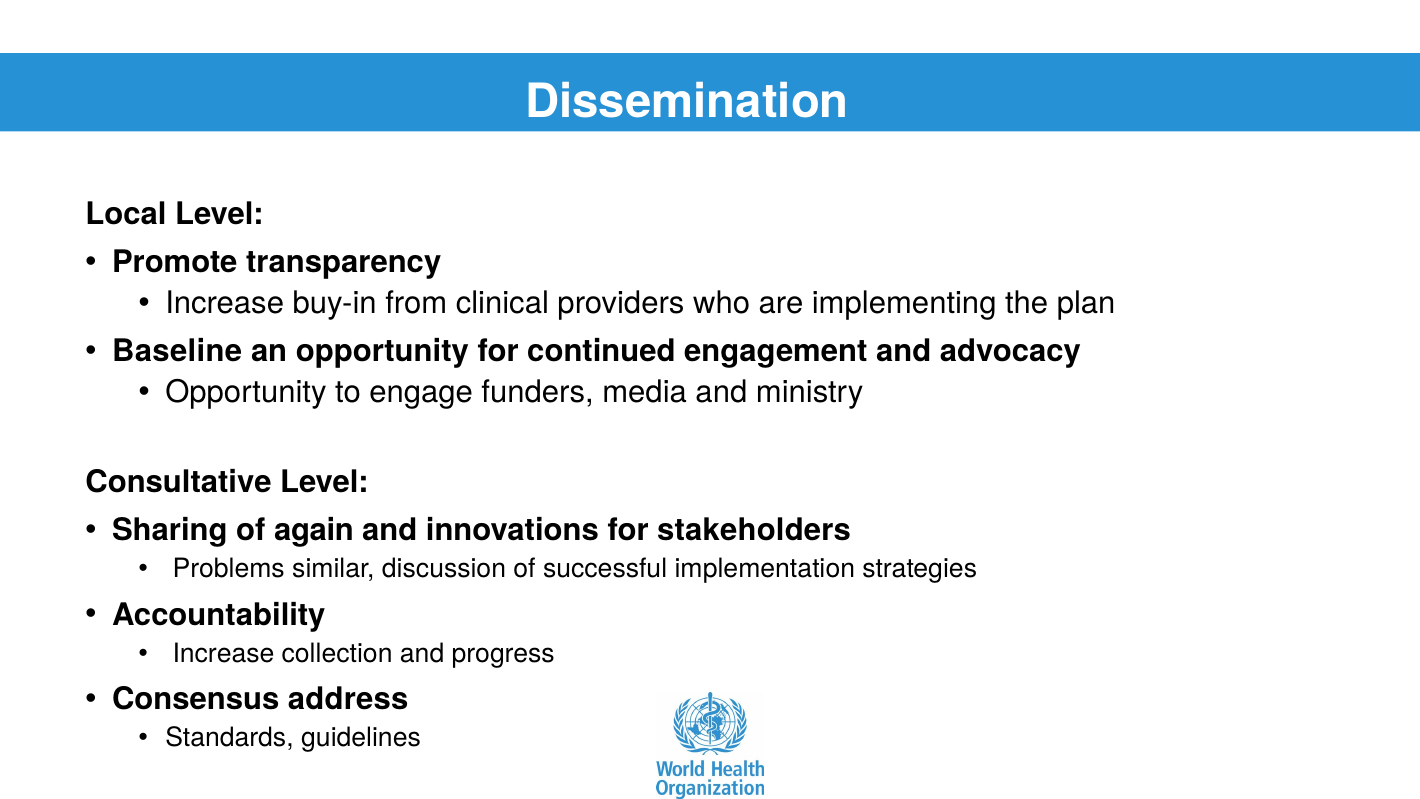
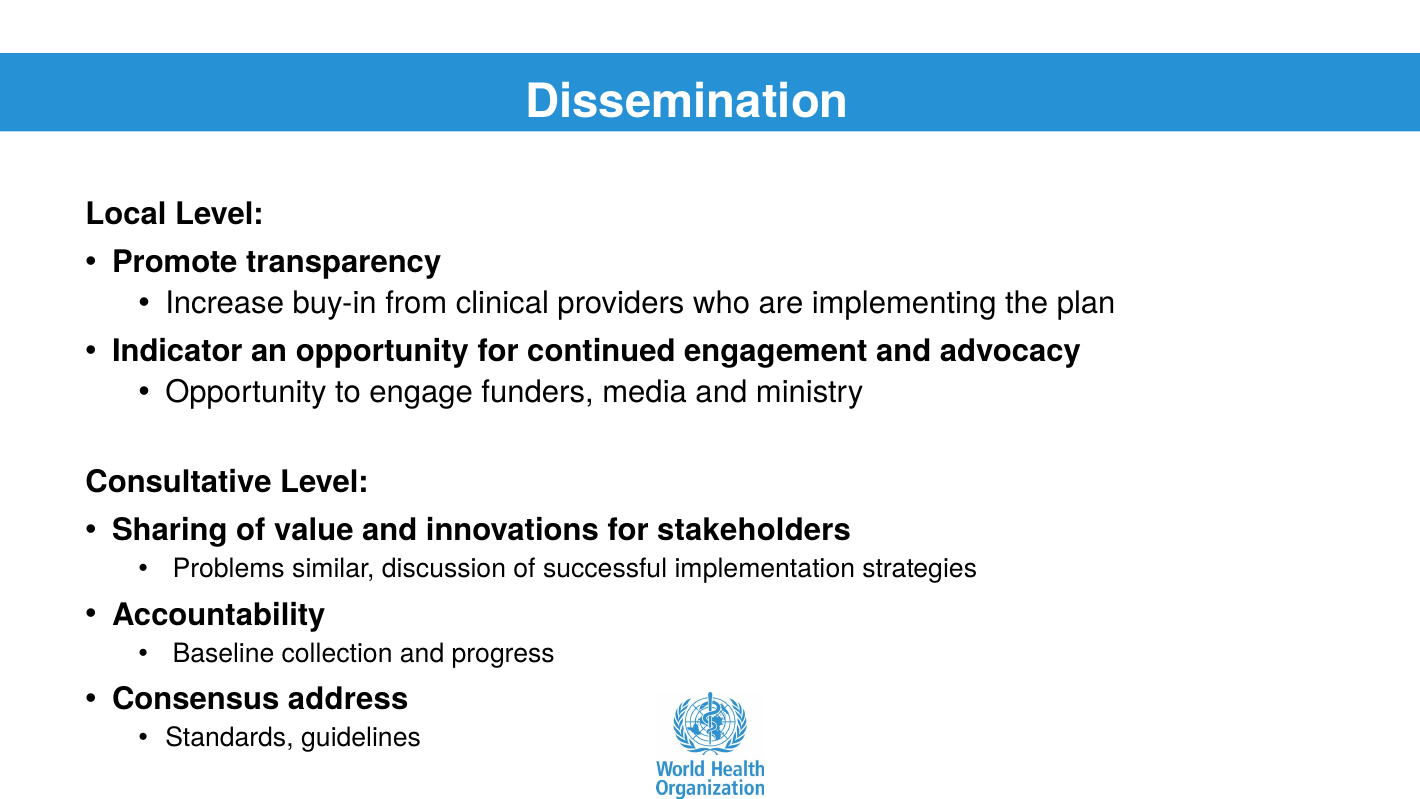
Baseline: Baseline -> Indicator
again: again -> value
Increase at (223, 653): Increase -> Baseline
